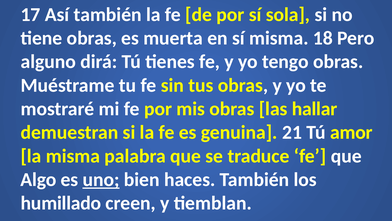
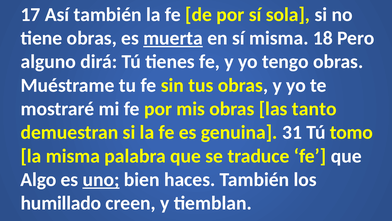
muerta underline: none -> present
hallar: hallar -> tanto
21: 21 -> 31
amor: amor -> tomo
